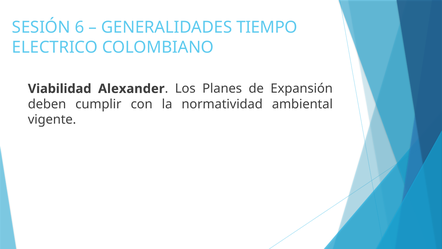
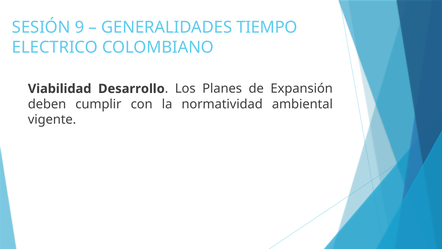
6: 6 -> 9
Alexander: Alexander -> Desarrollo
